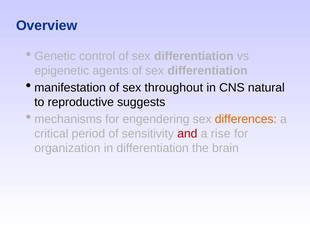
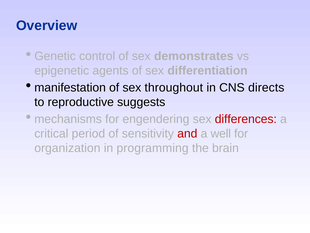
control of sex differentiation: differentiation -> demonstrates
natural: natural -> directs
differences colour: orange -> red
rise: rise -> well
in differentiation: differentiation -> programming
